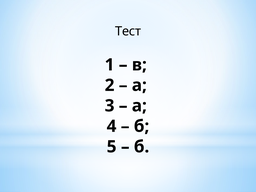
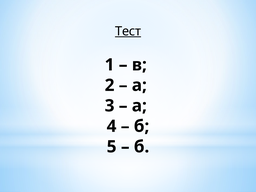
Тест underline: none -> present
